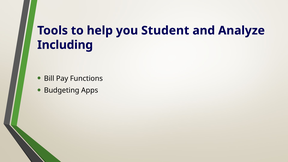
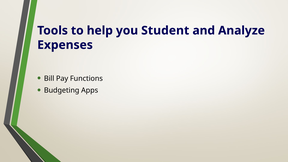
Including: Including -> Expenses
